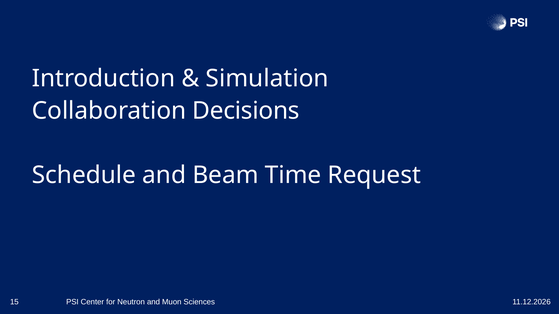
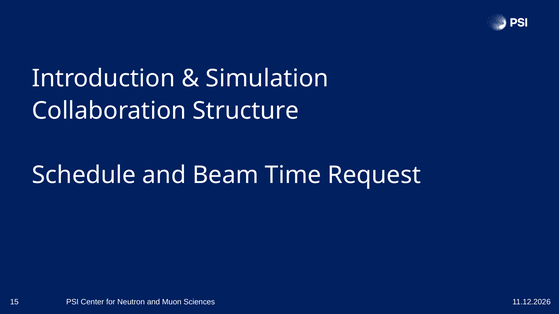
Decisions: Decisions -> Structure
